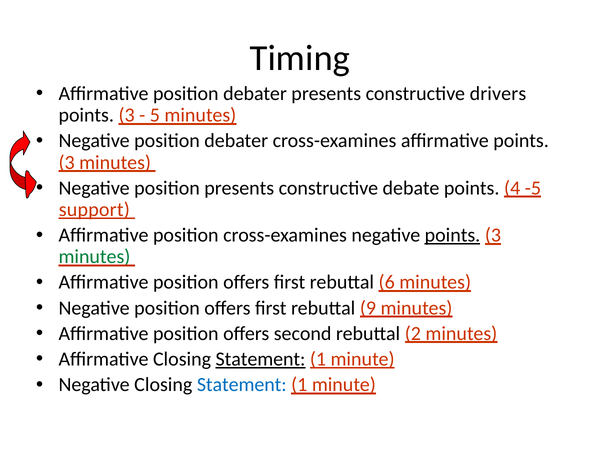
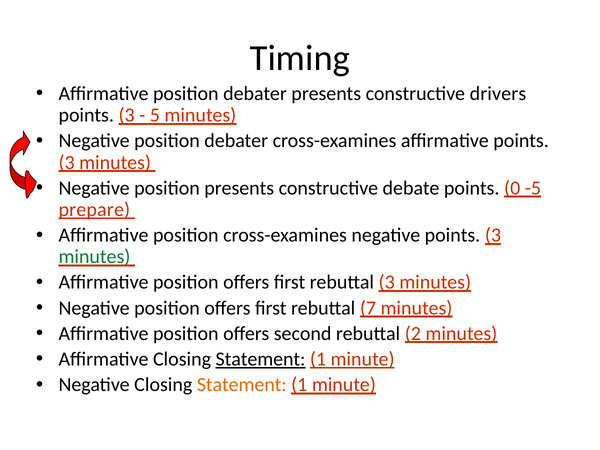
4: 4 -> 0
support: support -> prepare
points at (453, 235) underline: present -> none
rebuttal 6: 6 -> 3
9: 9 -> 7
Statement at (242, 385) colour: blue -> orange
